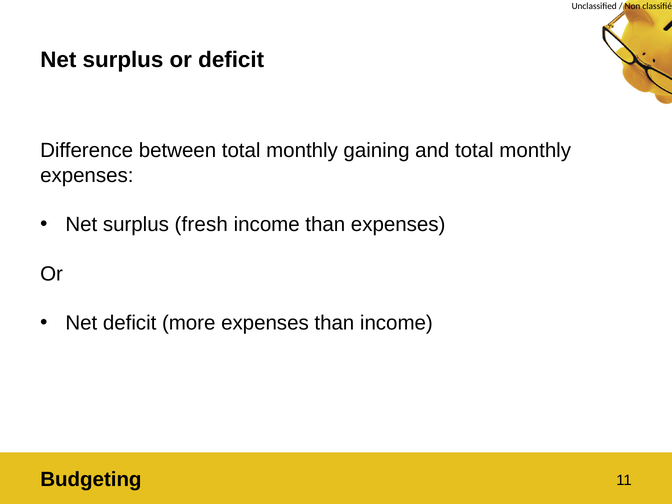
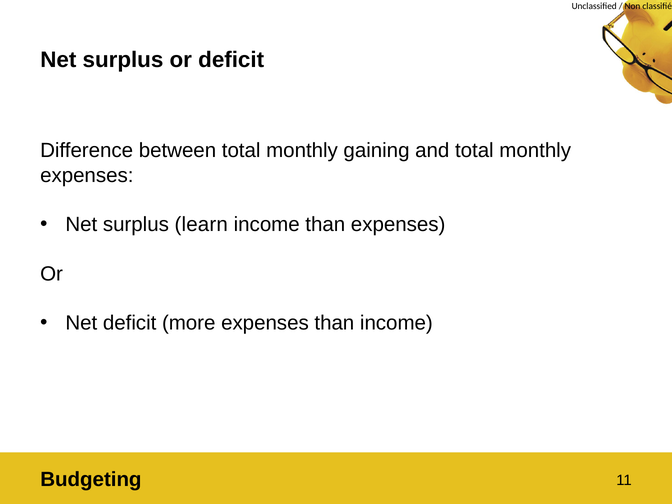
fresh: fresh -> learn
